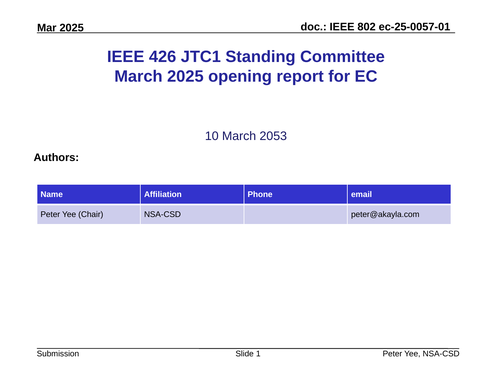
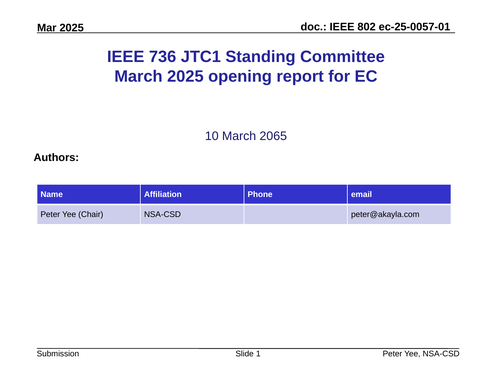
426: 426 -> 736
2053: 2053 -> 2065
